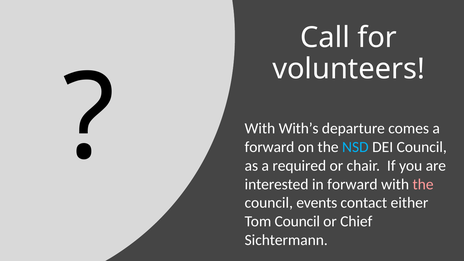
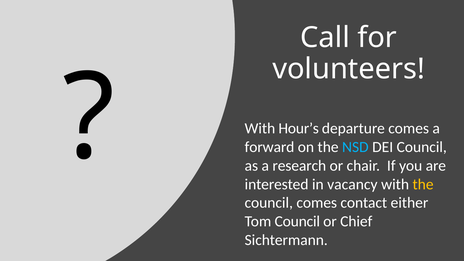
With’s: With’s -> Hour’s
required: required -> research
in forward: forward -> vacancy
the at (423, 184) colour: pink -> yellow
council events: events -> comes
